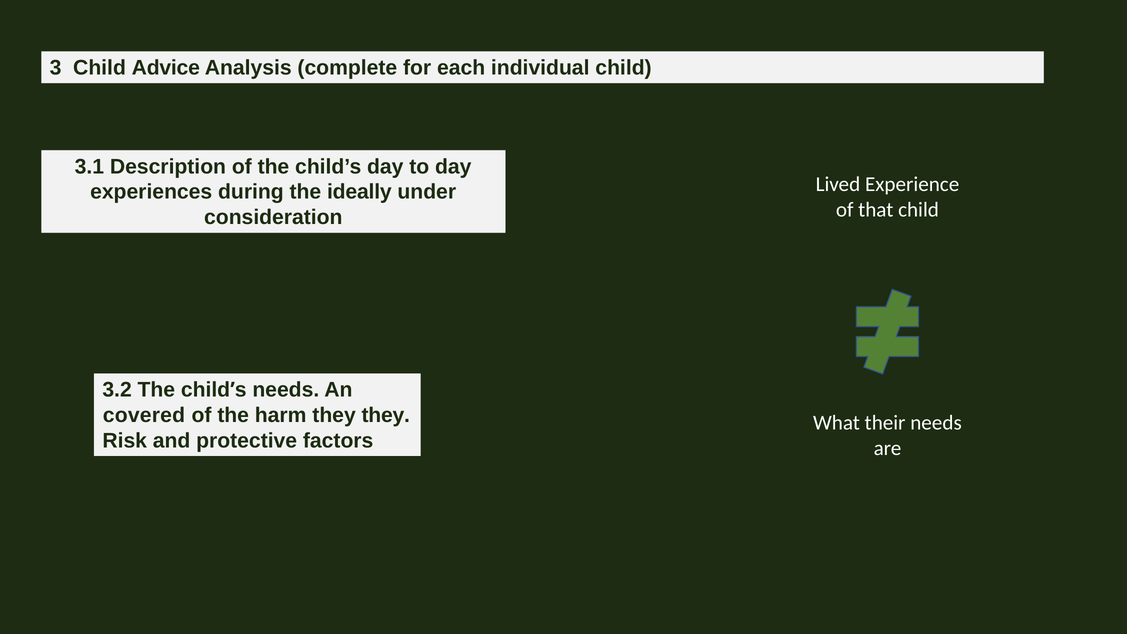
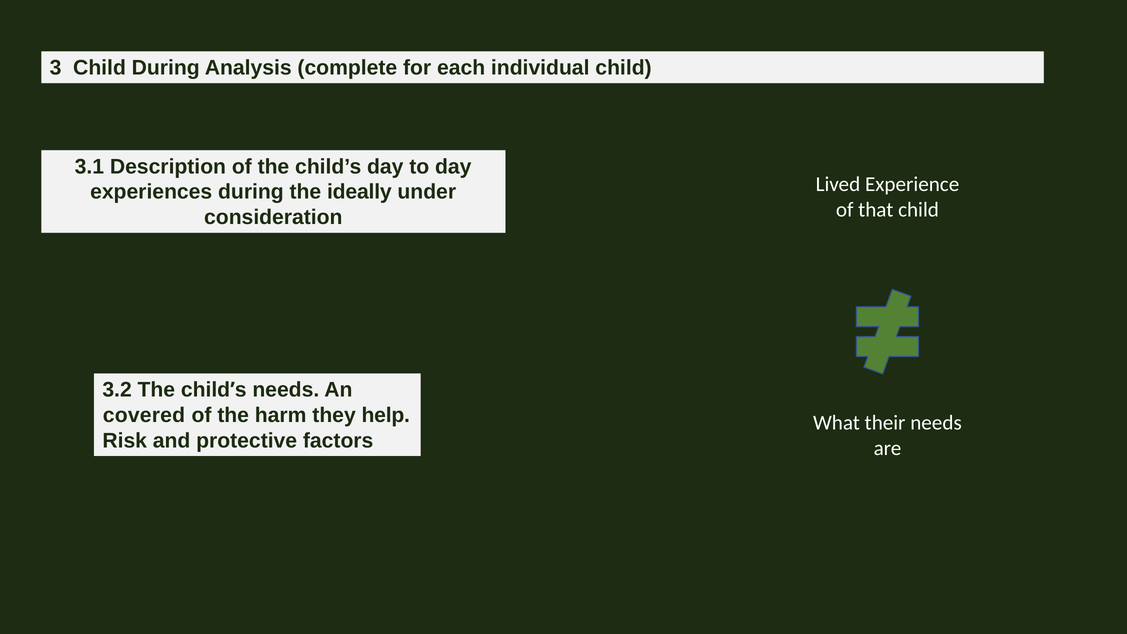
Child Advice: Advice -> During
they they: they -> help
